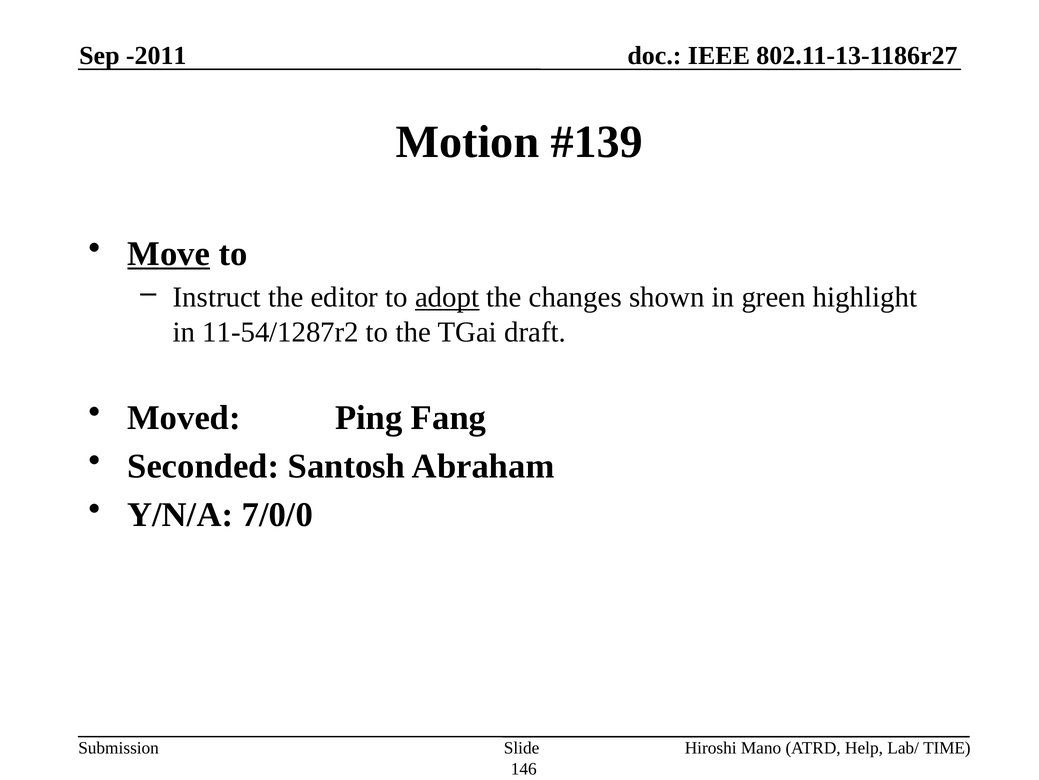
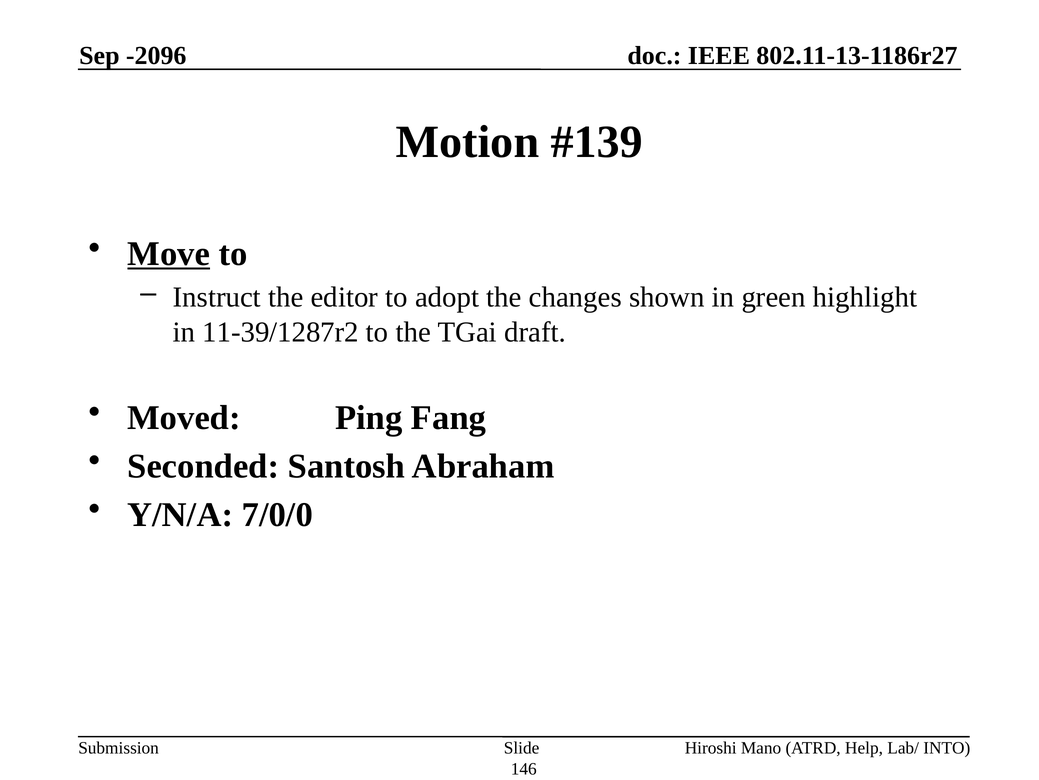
-2011: -2011 -> -2096
adopt underline: present -> none
11-54/1287r2: 11-54/1287r2 -> 11-39/1287r2
TIME: TIME -> INTO
